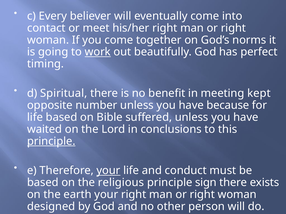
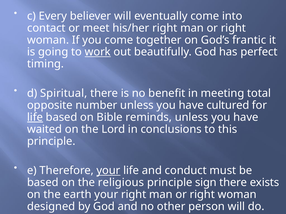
norms: norms -> frantic
kept: kept -> total
because: because -> cultured
life at (35, 117) underline: none -> present
suffered: suffered -> reminds
principle at (51, 142) underline: present -> none
